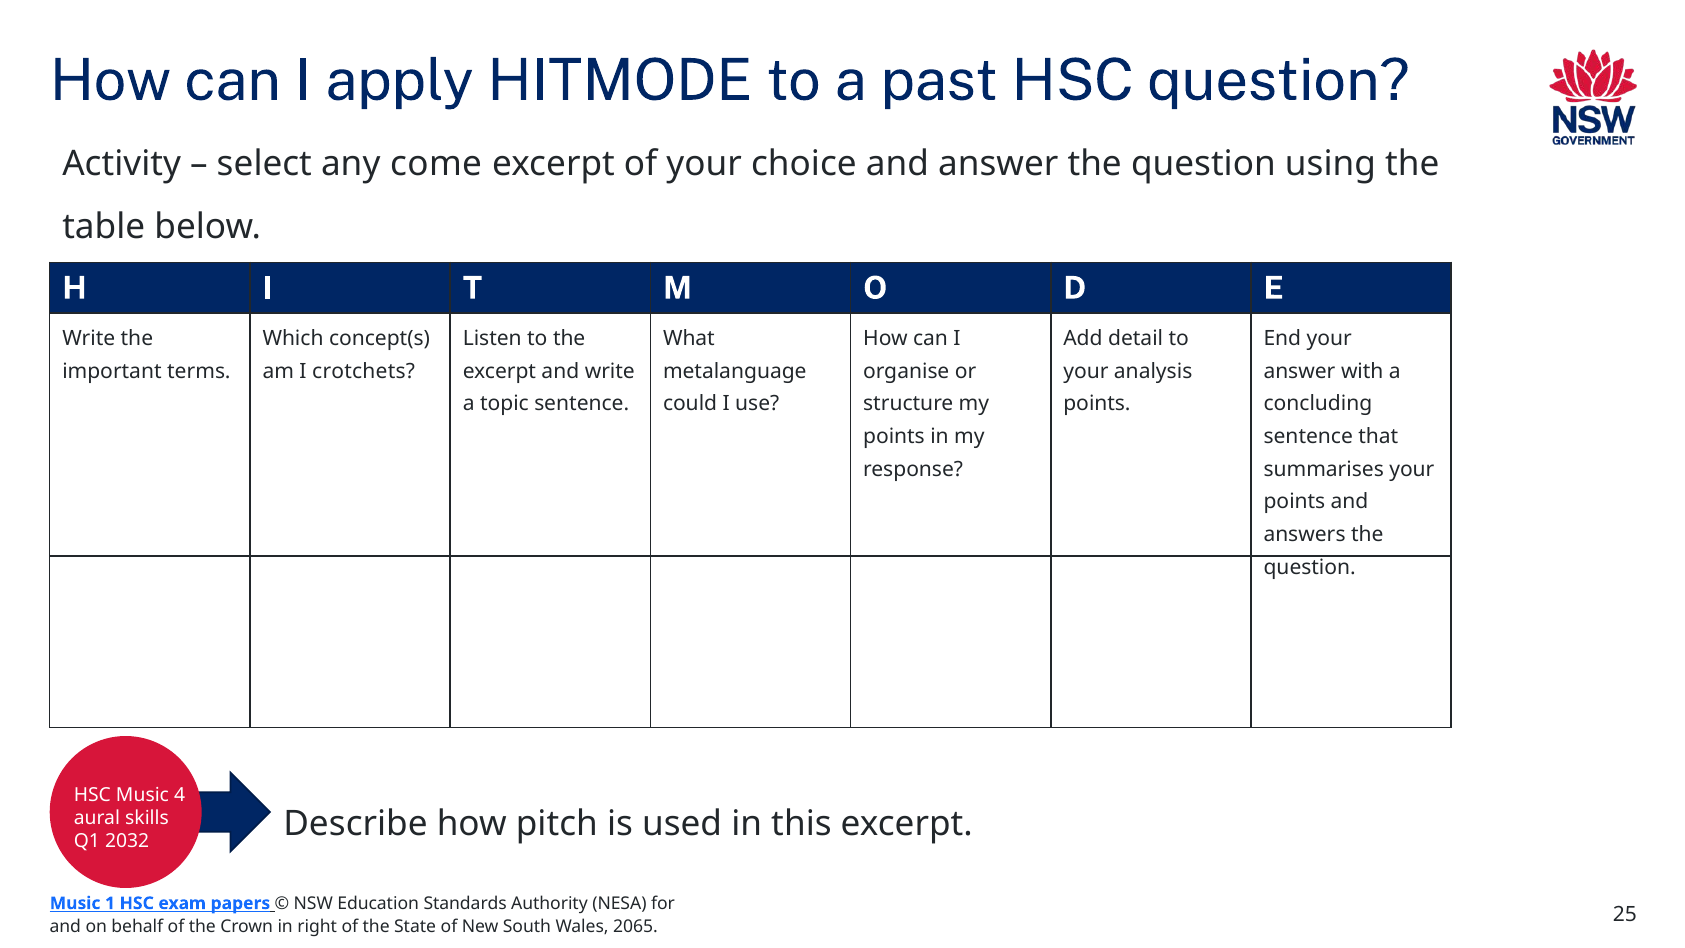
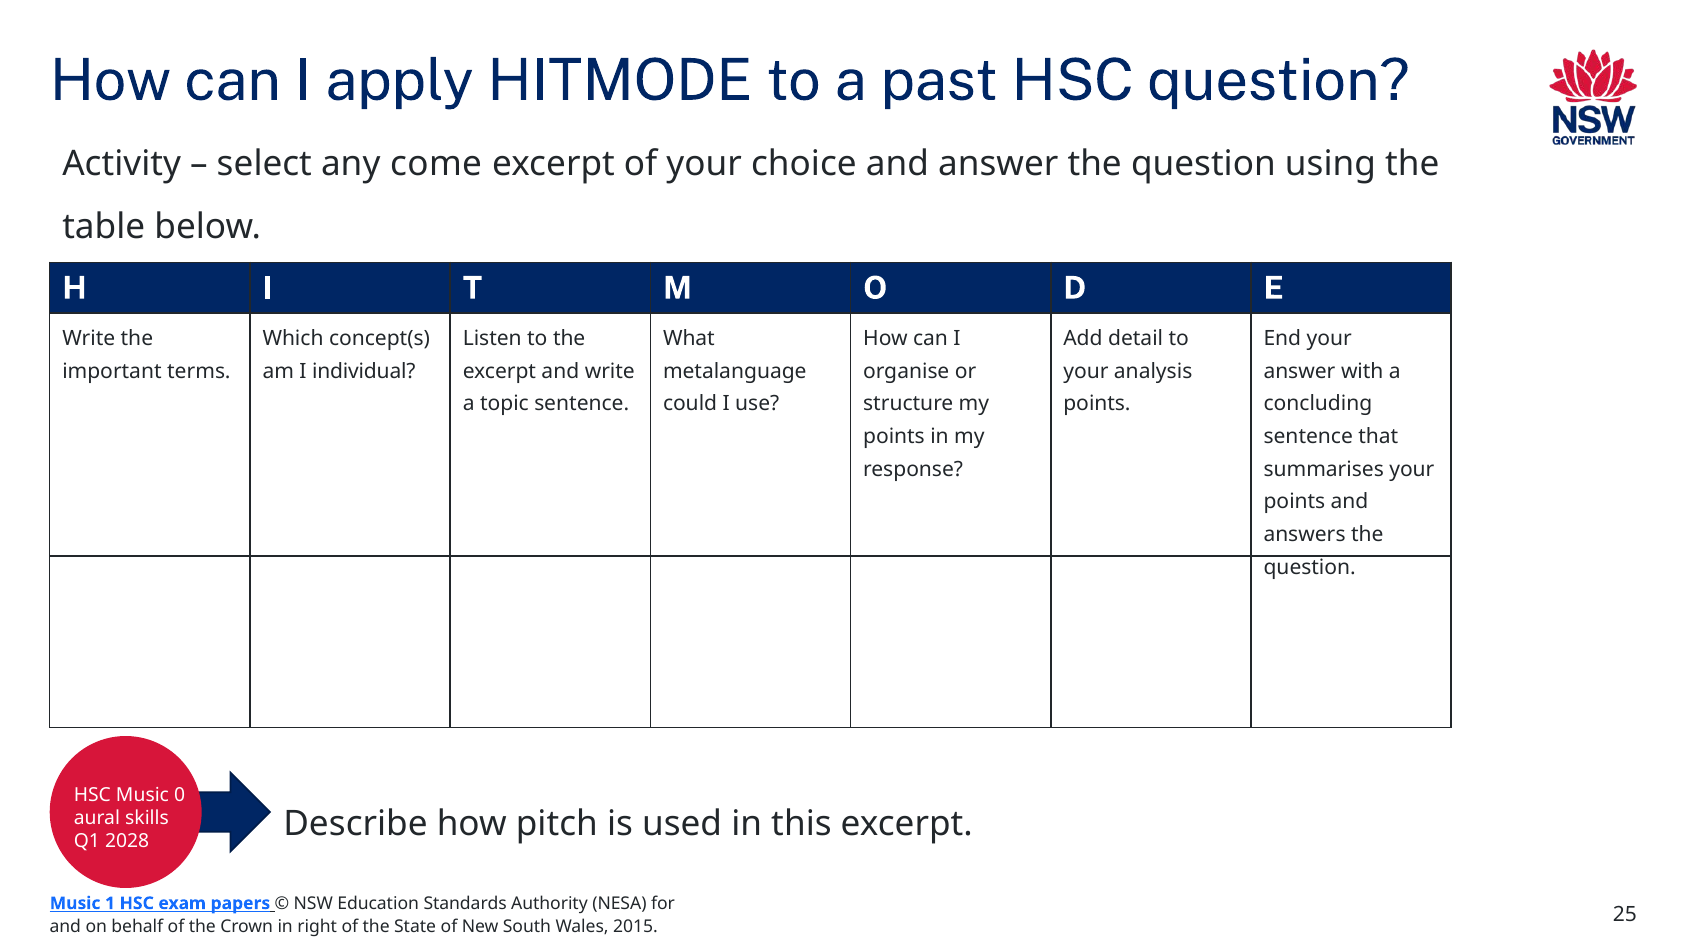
crotchets: crotchets -> individual
4: 4 -> 0
2032: 2032 -> 2028
2065: 2065 -> 2015
